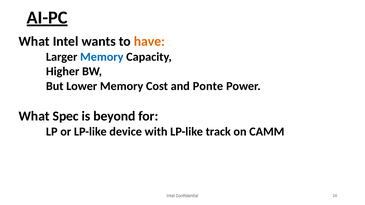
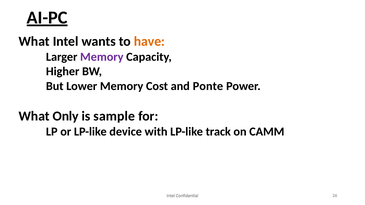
Memory at (102, 57) colour: blue -> purple
Spec: Spec -> Only
beyond: beyond -> sample
